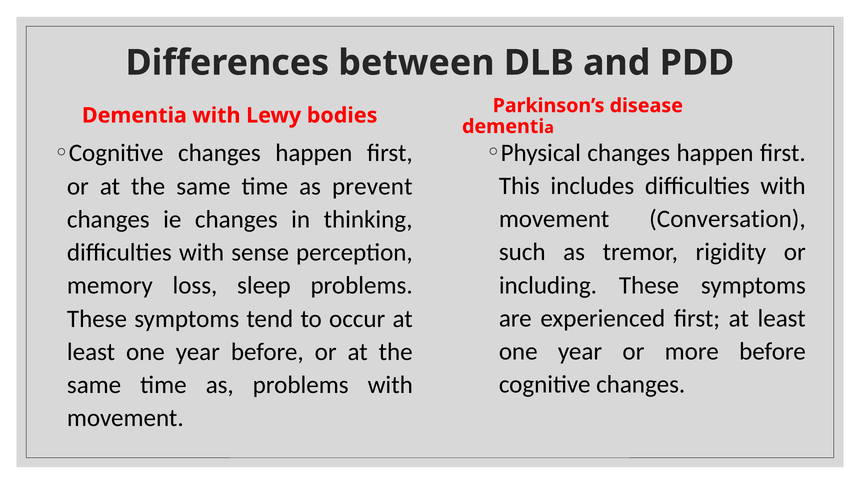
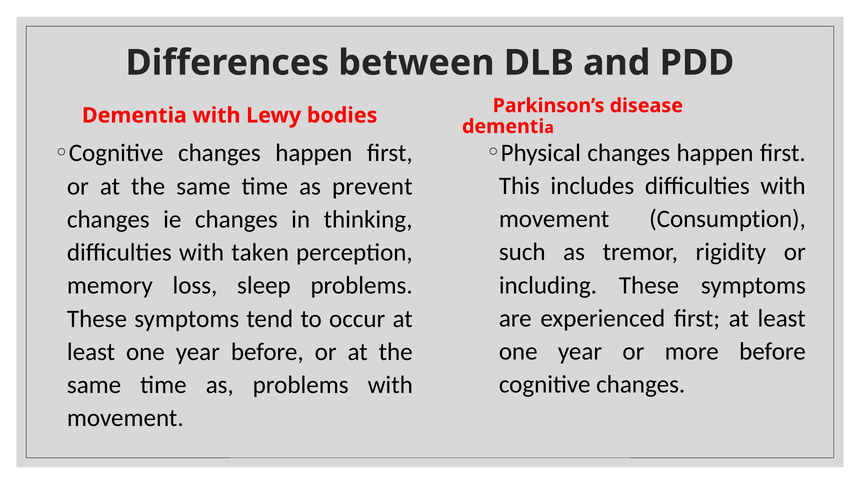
Conversation: Conversation -> Consumption
sense: sense -> taken
